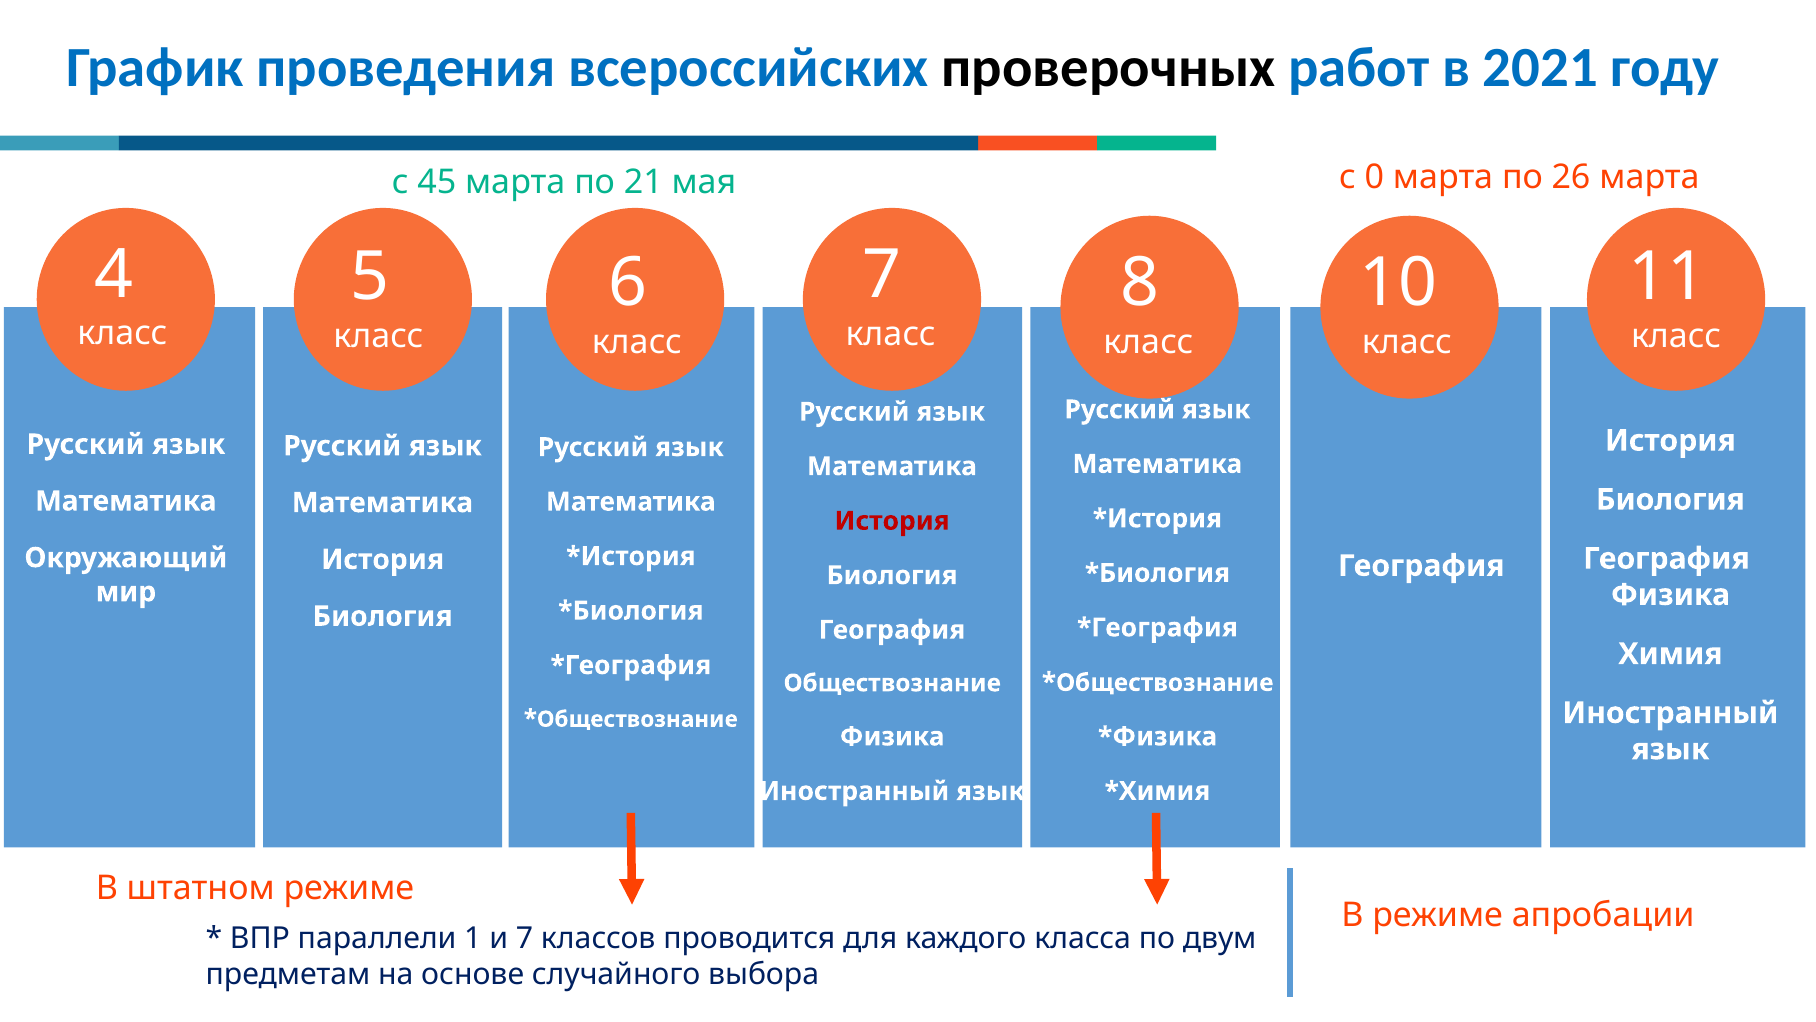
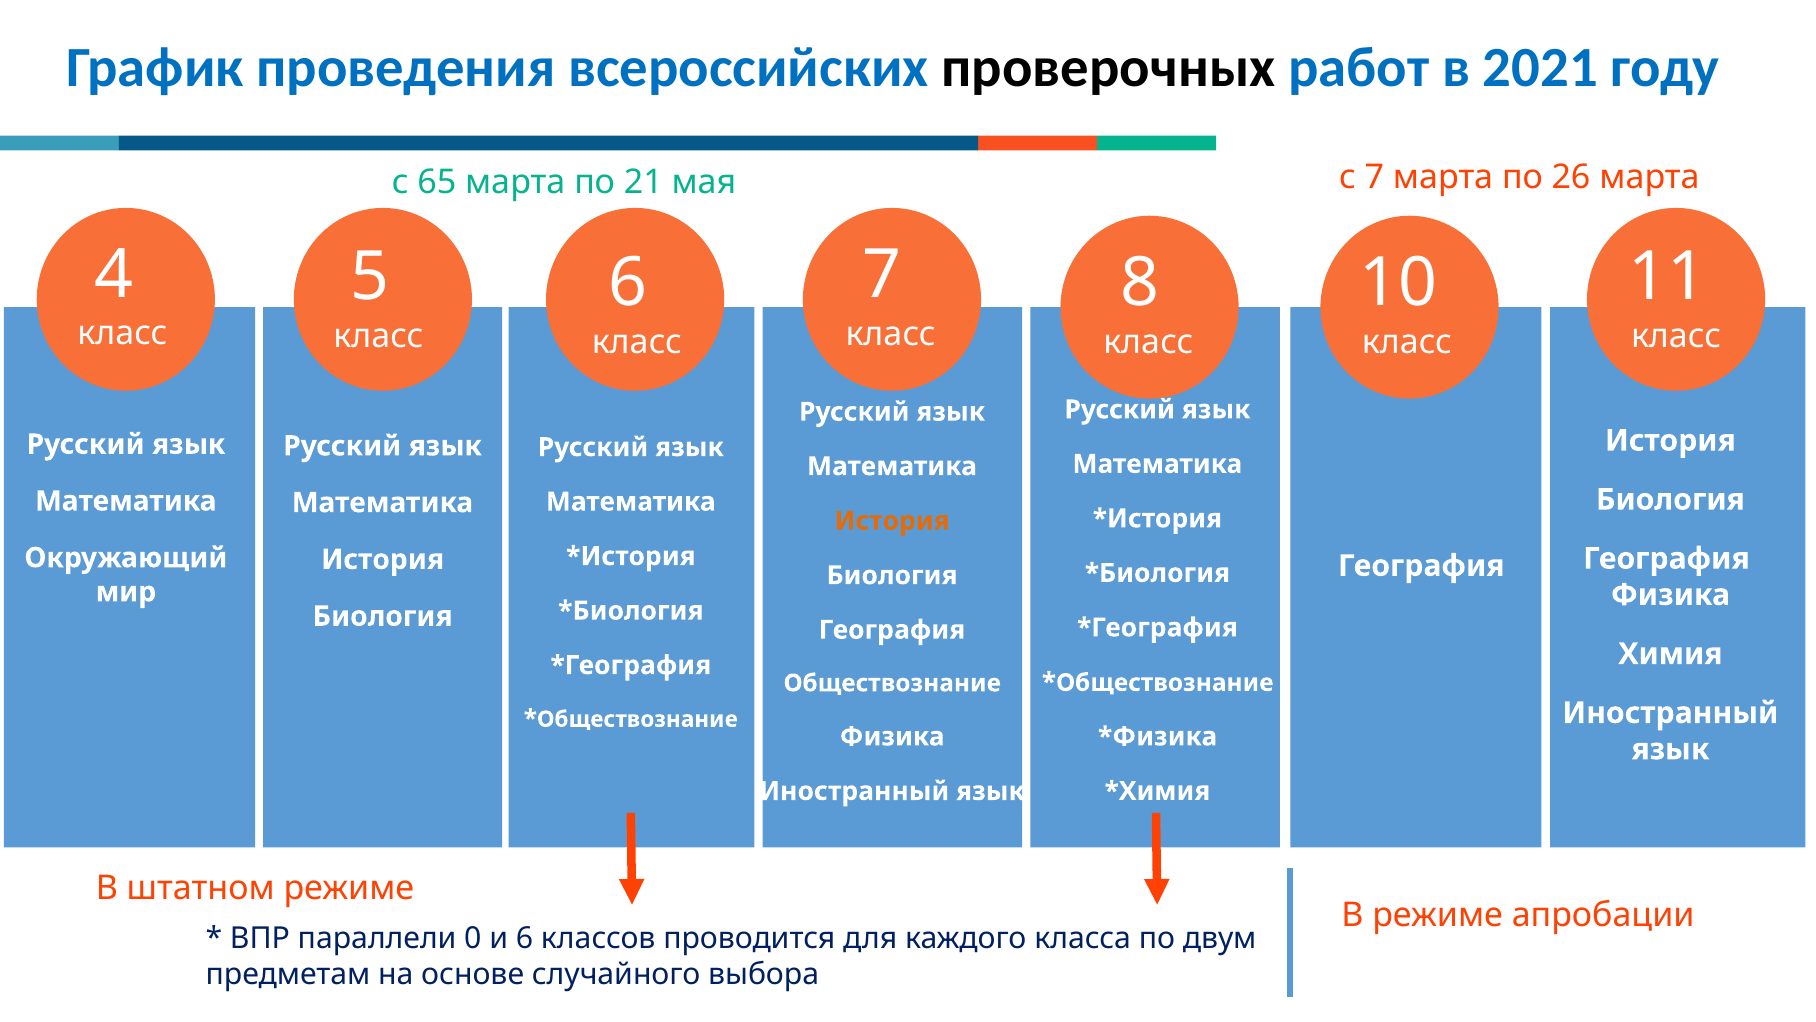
45: 45 -> 65
с 0: 0 -> 7
История at (892, 521) colour: red -> orange
1: 1 -> 0
и 7: 7 -> 6
